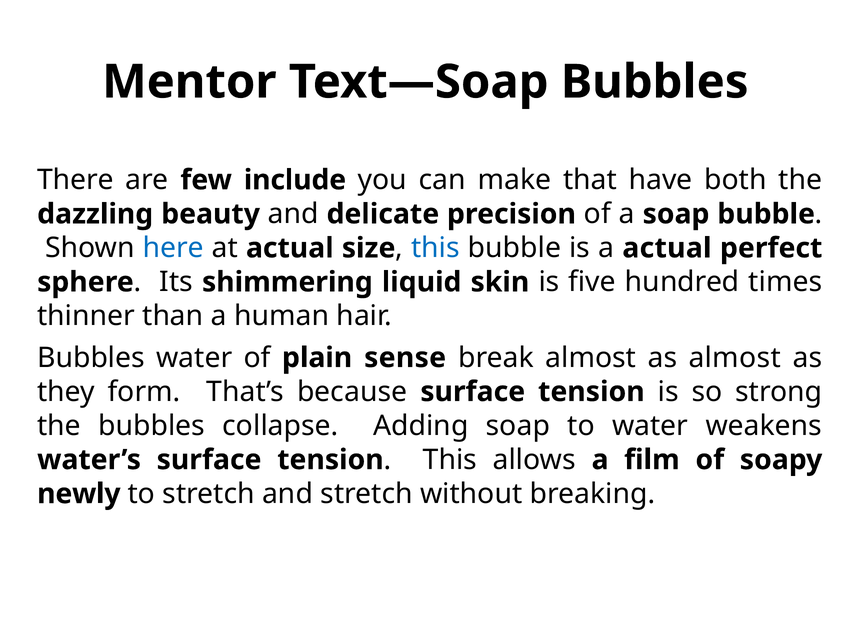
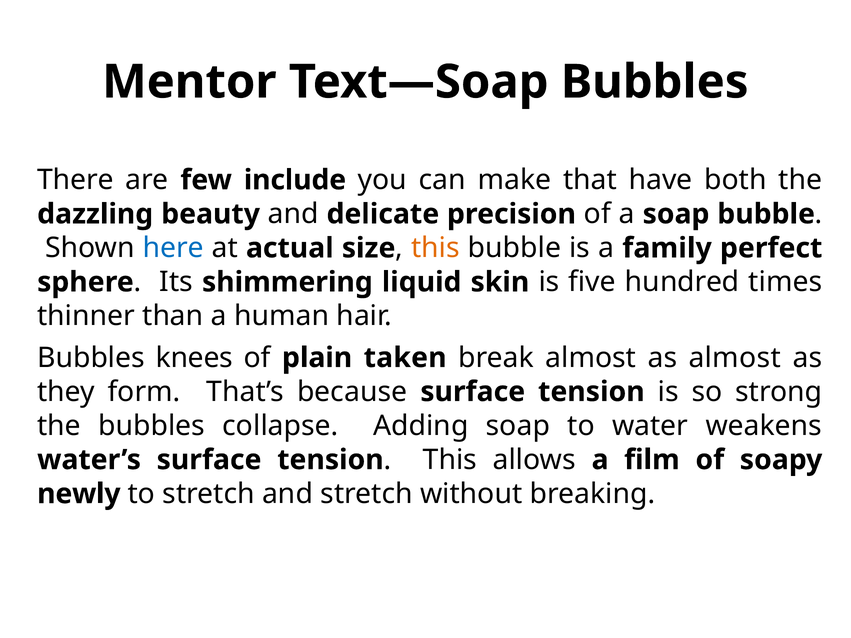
this at (435, 248) colour: blue -> orange
a actual: actual -> family
Bubbles water: water -> knees
sense: sense -> taken
